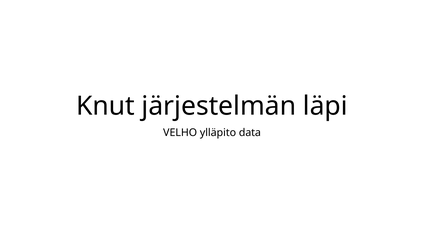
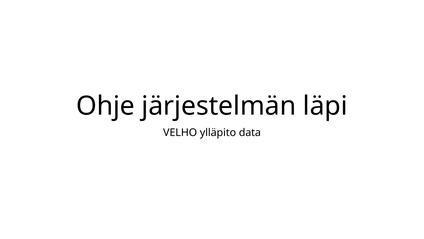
Knut: Knut -> Ohje
